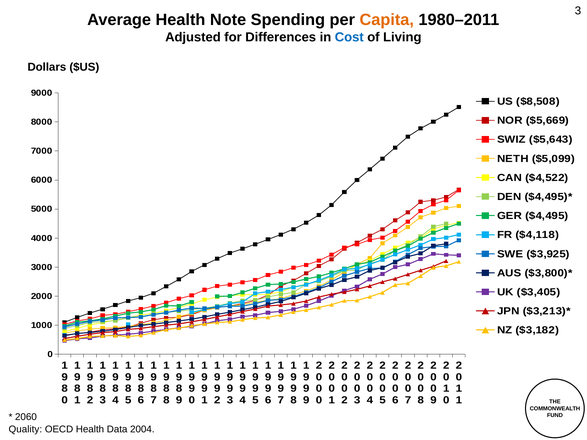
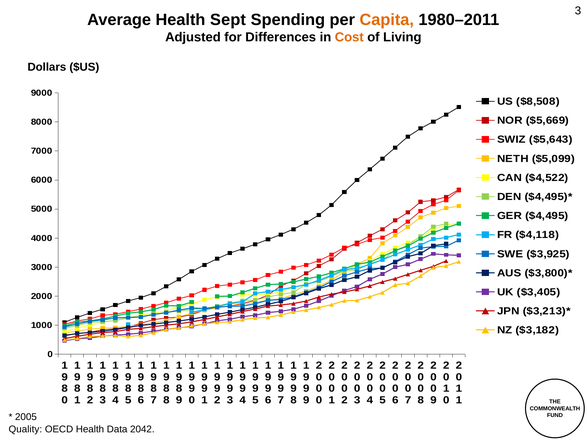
Note: Note -> Sept
Cost colour: blue -> orange
2060: 2060 -> 2005
2004: 2004 -> 2042
